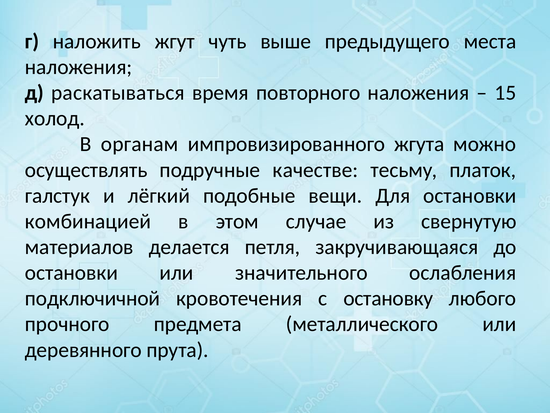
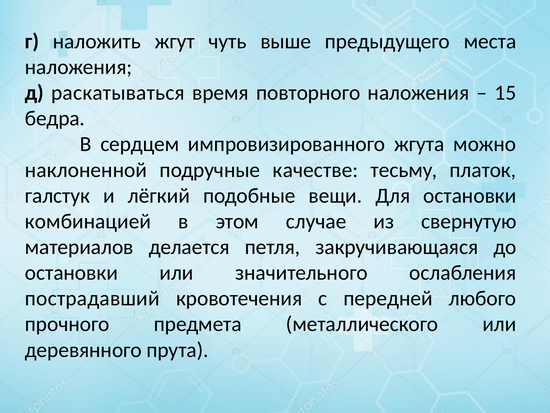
холод: холод -> бедра
органам: органам -> сердцем
осуществлять: осуществлять -> наклоненной
подключичной: подключичной -> пострадавший
остановку: остановку -> передней
